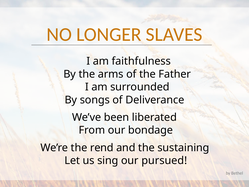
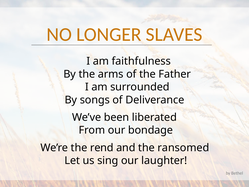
sustaining: sustaining -> ransomed
pursued: pursued -> laughter
